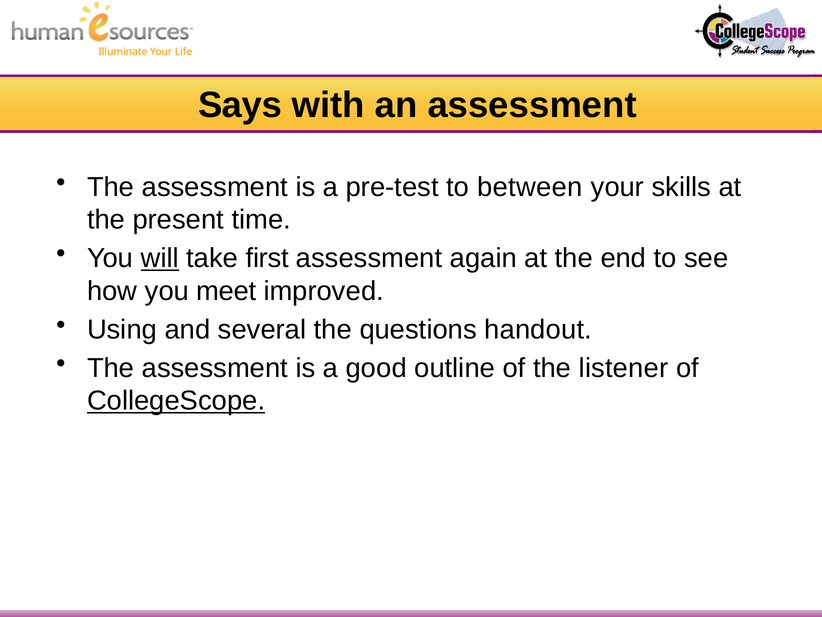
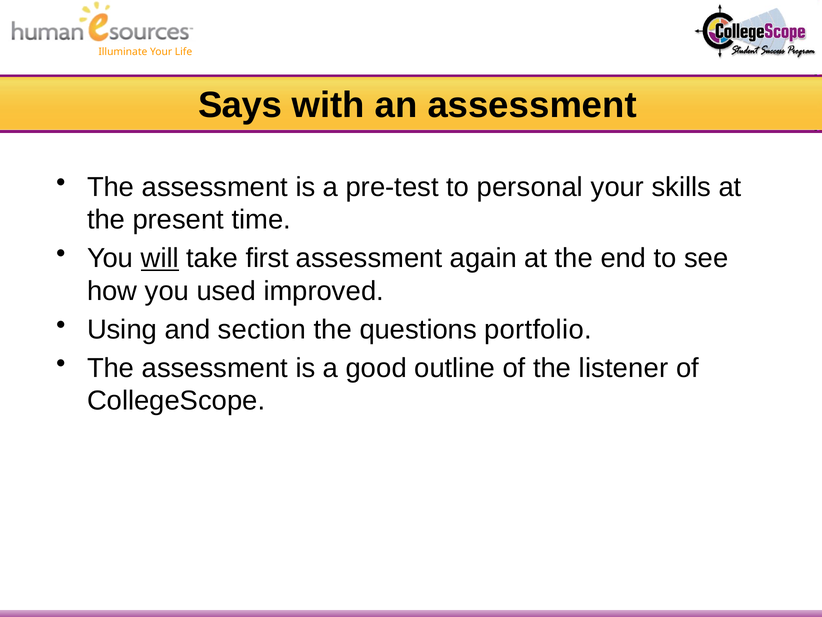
between: between -> personal
meet: meet -> used
several: several -> section
handout: handout -> portfolio
CollegeScope underline: present -> none
